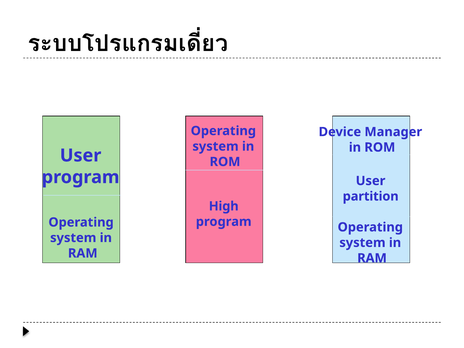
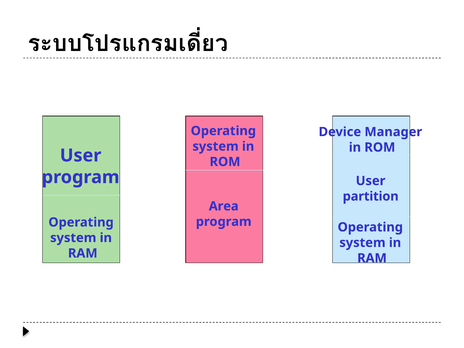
High: High -> Area
